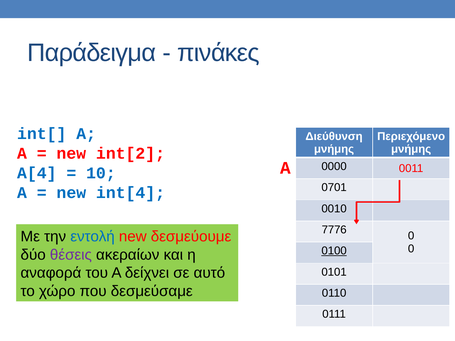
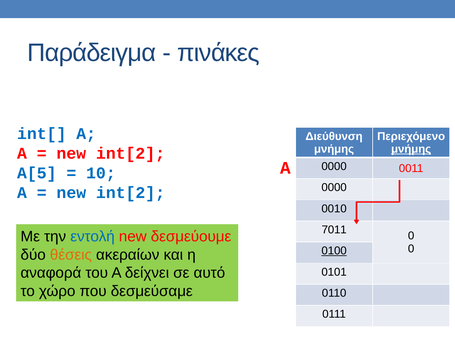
μνήμης at (411, 149) underline: none -> present
A[4: A[4 -> A[5
0701 at (334, 188): 0701 -> 0000
int[4 at (131, 193): int[4 -> int[2
7776: 7776 -> 7011
θέσεις colour: purple -> orange
